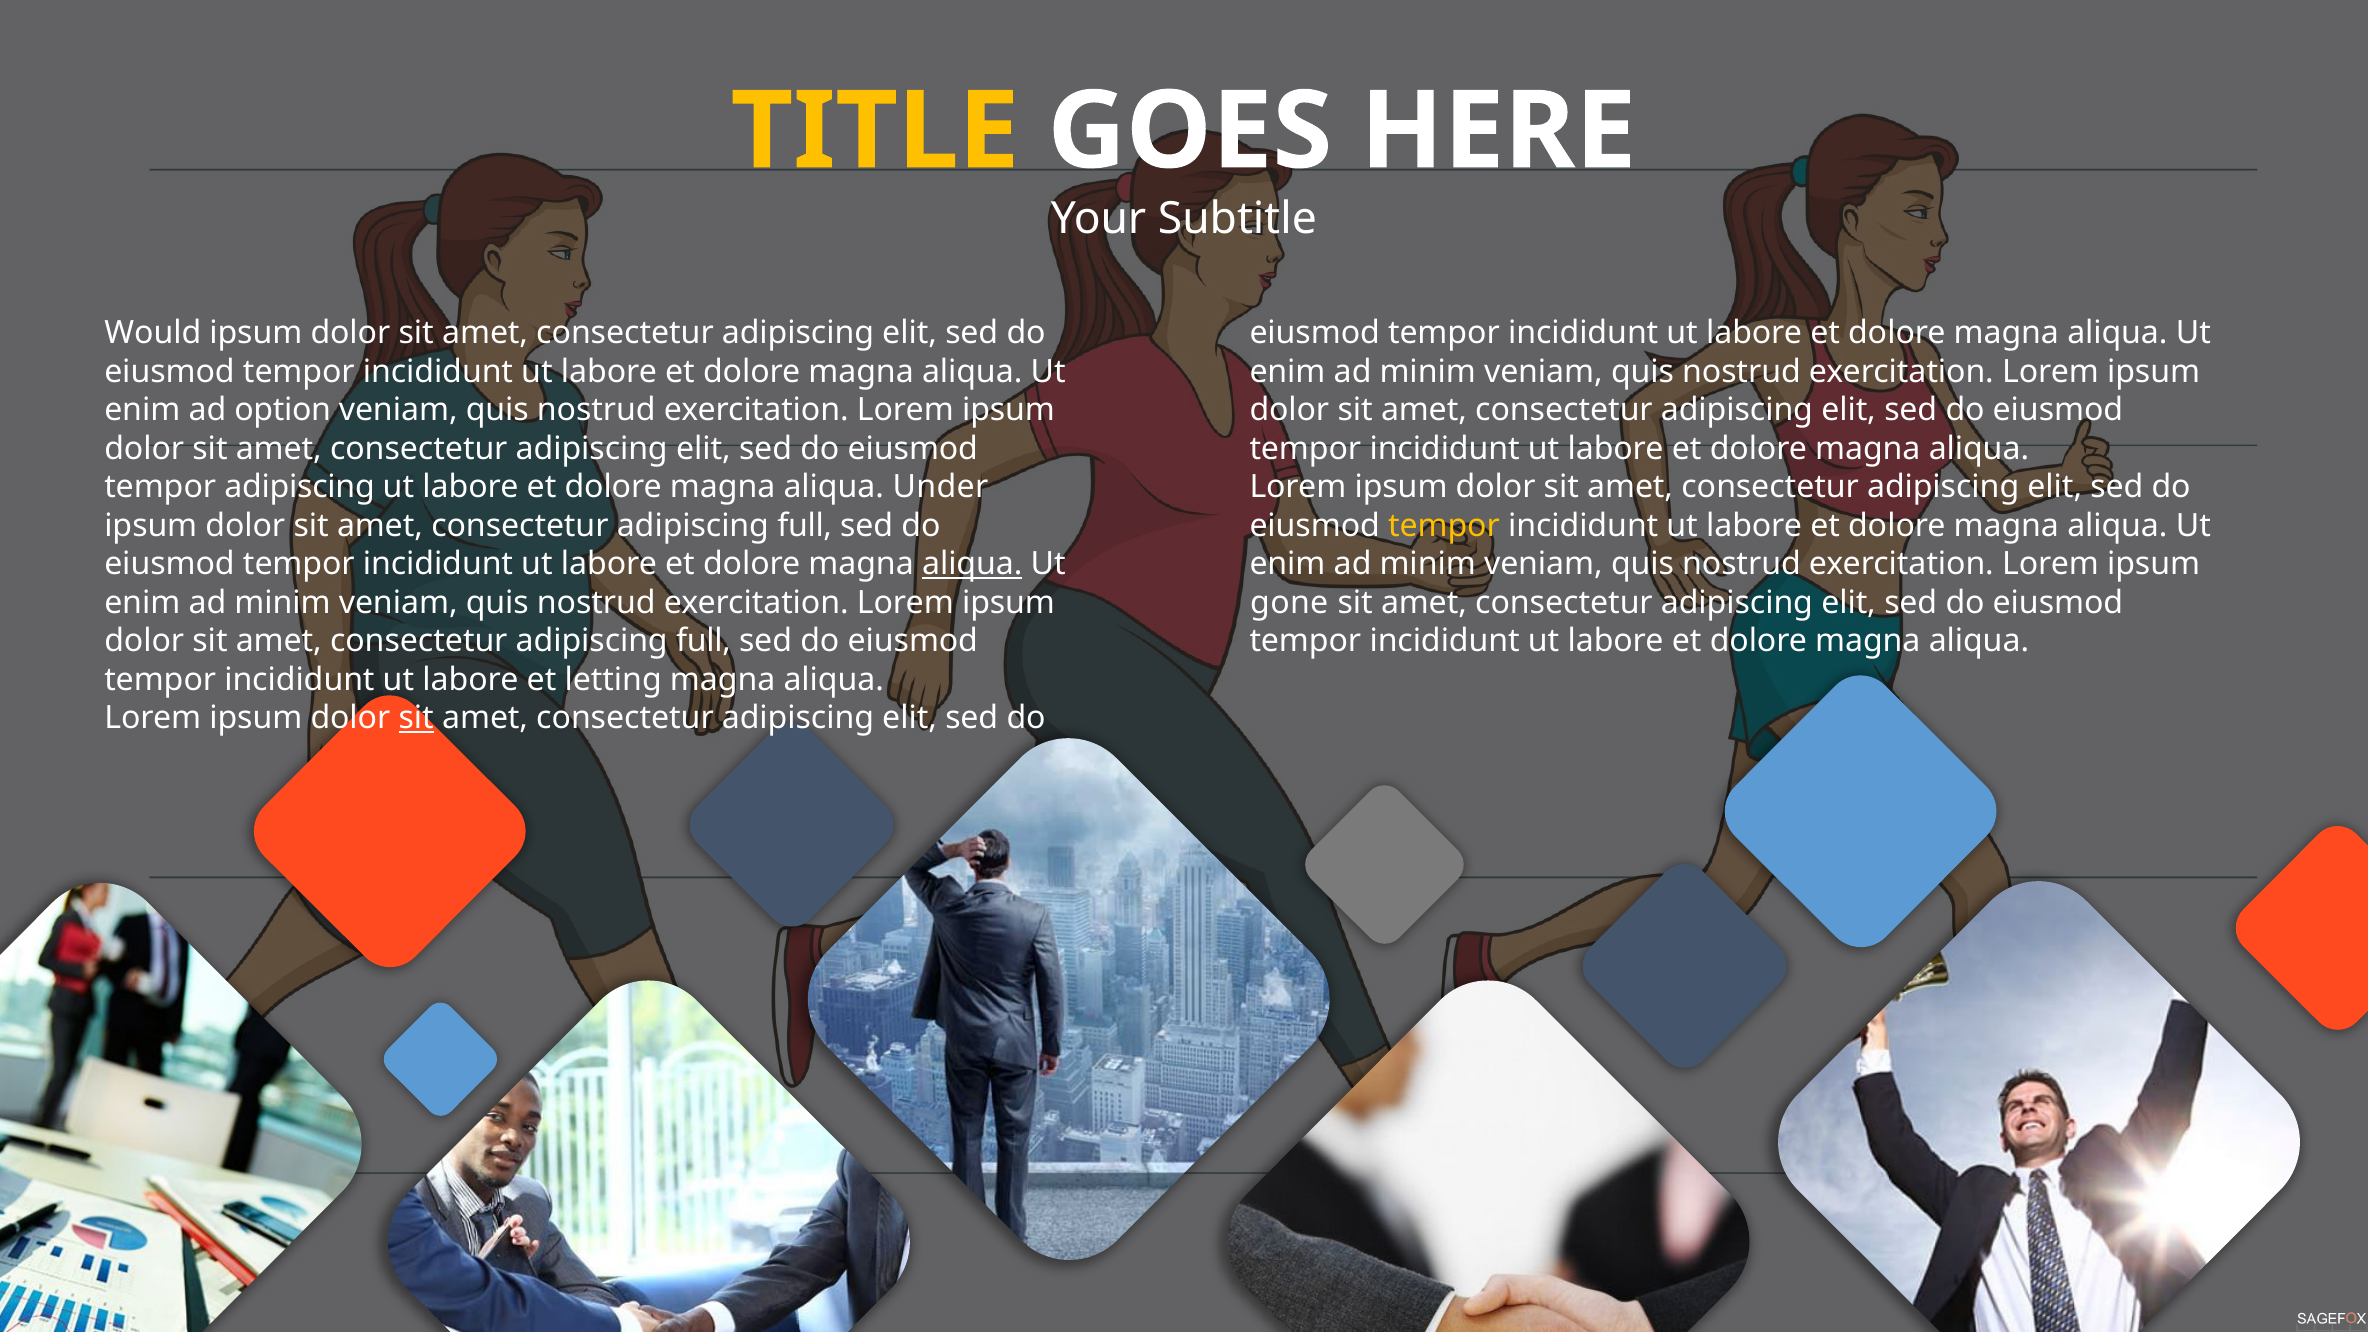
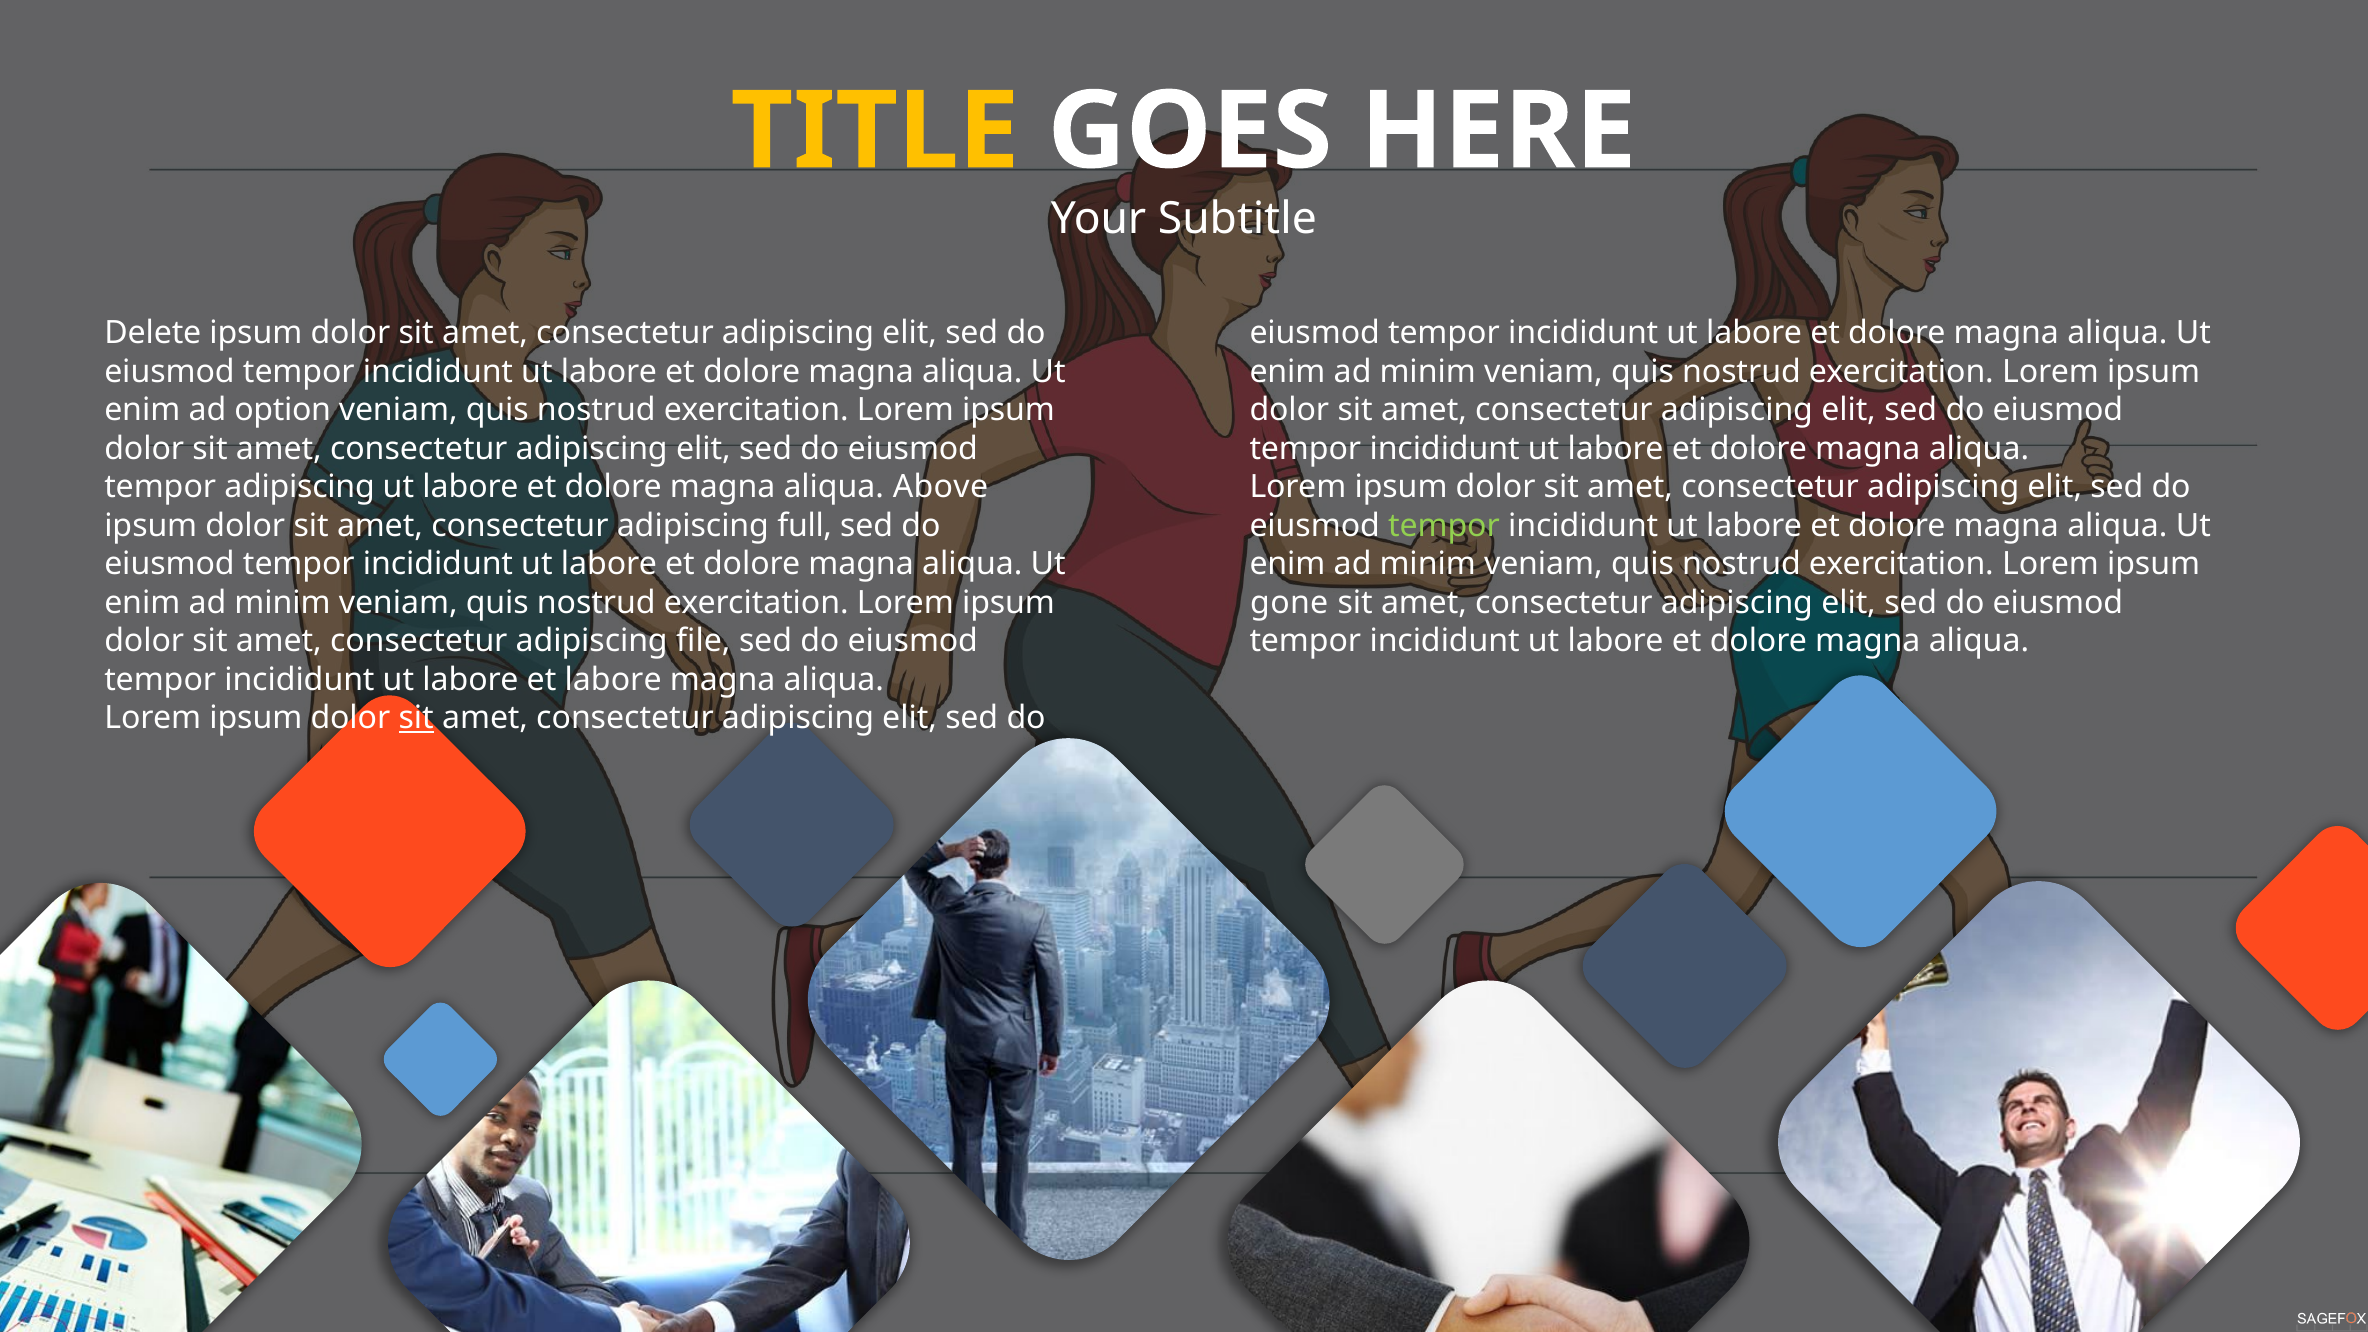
Would: Would -> Delete
Under: Under -> Above
tempor at (1444, 526) colour: yellow -> light green
aliqua at (972, 564) underline: present -> none
full at (704, 641): full -> file
et letting: letting -> labore
